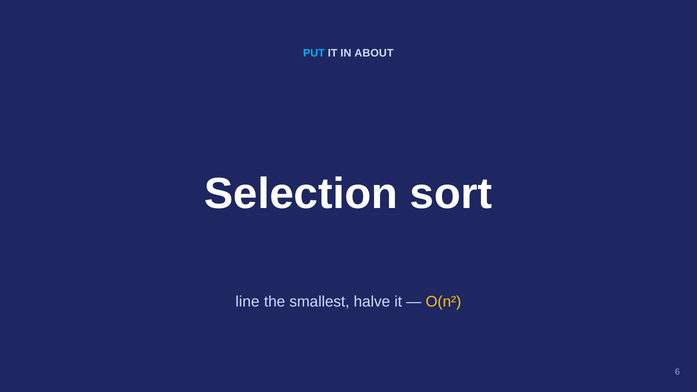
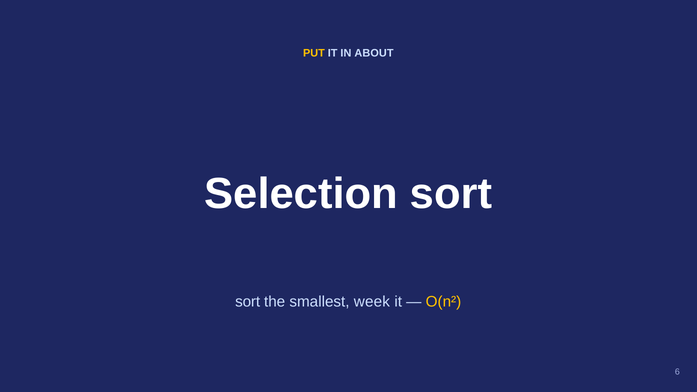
PUT colour: light blue -> yellow
line at (247, 302): line -> sort
halve: halve -> week
